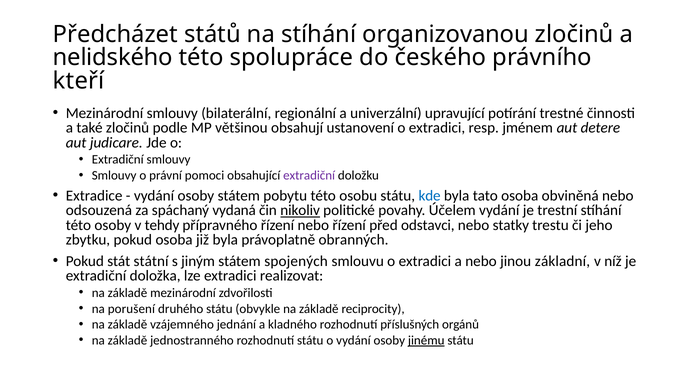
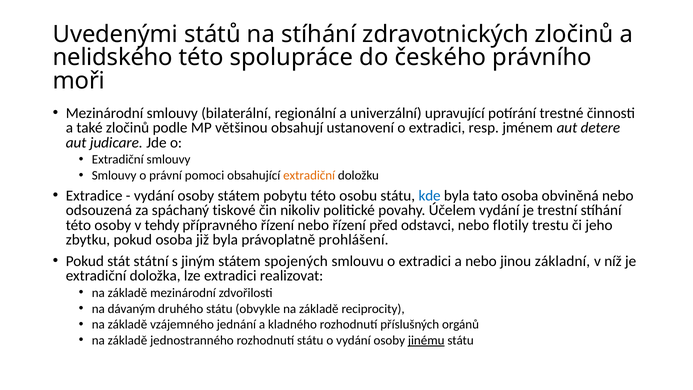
Předcházet: Předcházet -> Uvedenými
organizovanou: organizovanou -> zdravotnických
kteří: kteří -> moři
extradiční at (309, 175) colour: purple -> orange
vydaná: vydaná -> tiskové
nikoliv underline: present -> none
statky: statky -> flotily
obranných: obranných -> prohlášení
porušení: porušení -> dávaným
